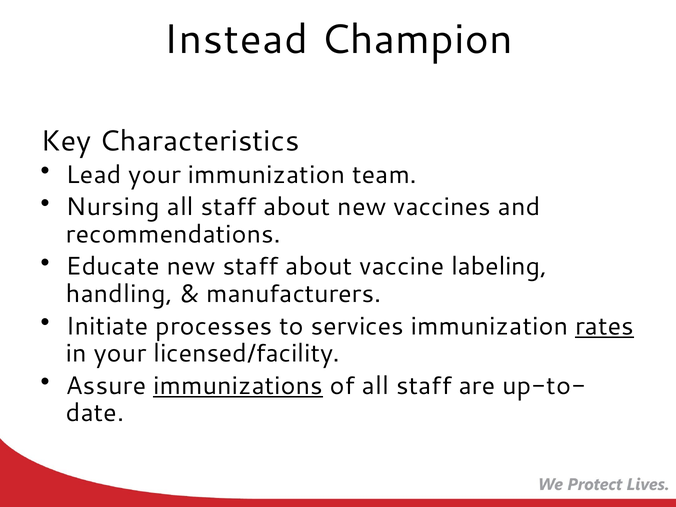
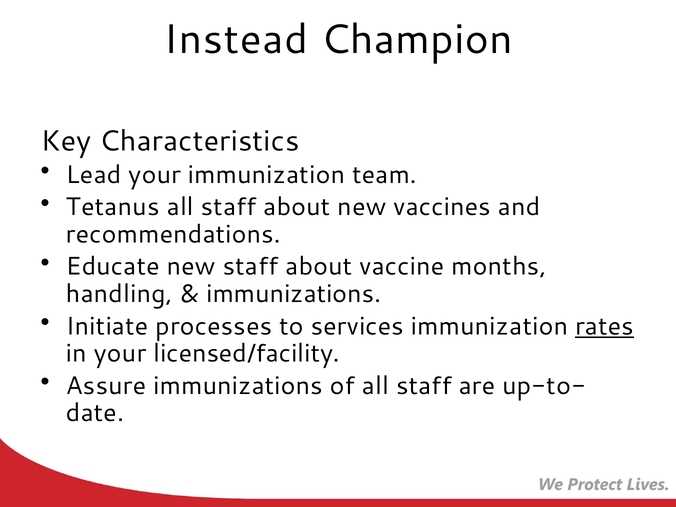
Nursing: Nursing -> Tetanus
labeling: labeling -> months
manufacturers at (294, 294): manufacturers -> immunizations
immunizations at (238, 386) underline: present -> none
